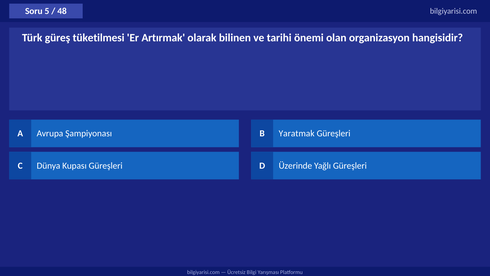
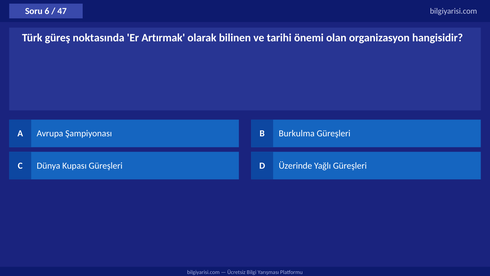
5: 5 -> 6
48: 48 -> 47
tüketilmesi: tüketilmesi -> noktasında
Yaratmak: Yaratmak -> Burkulma
